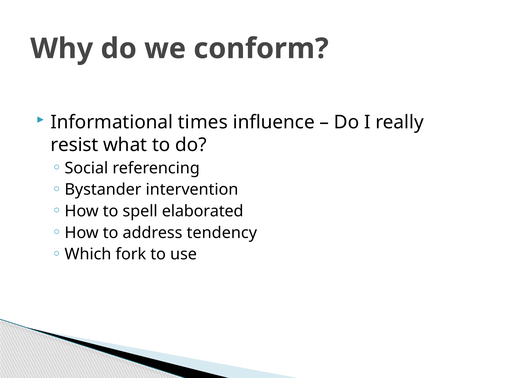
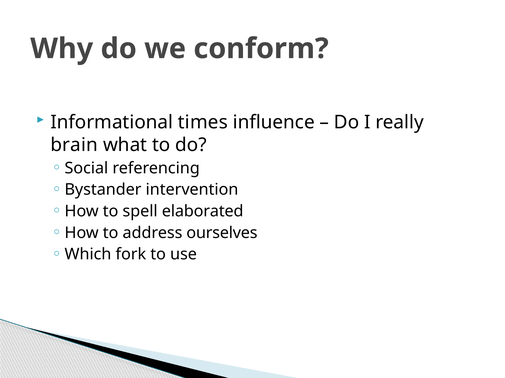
resist: resist -> brain
tendency: tendency -> ourselves
